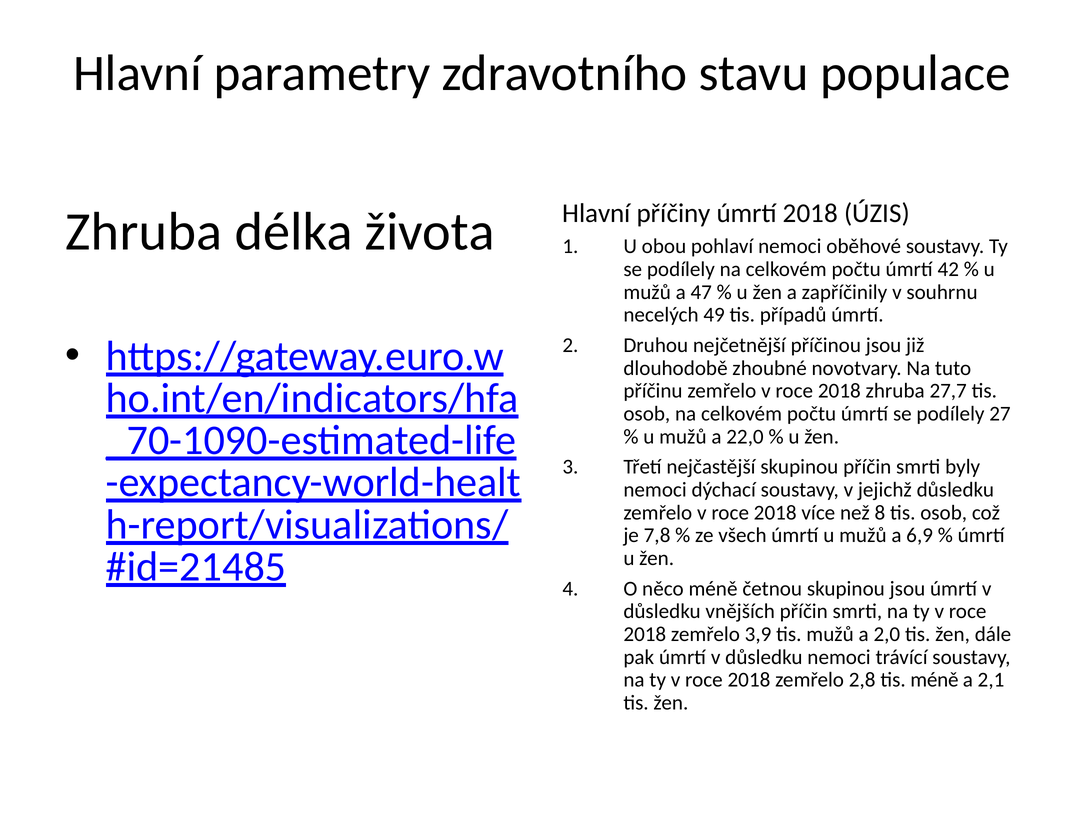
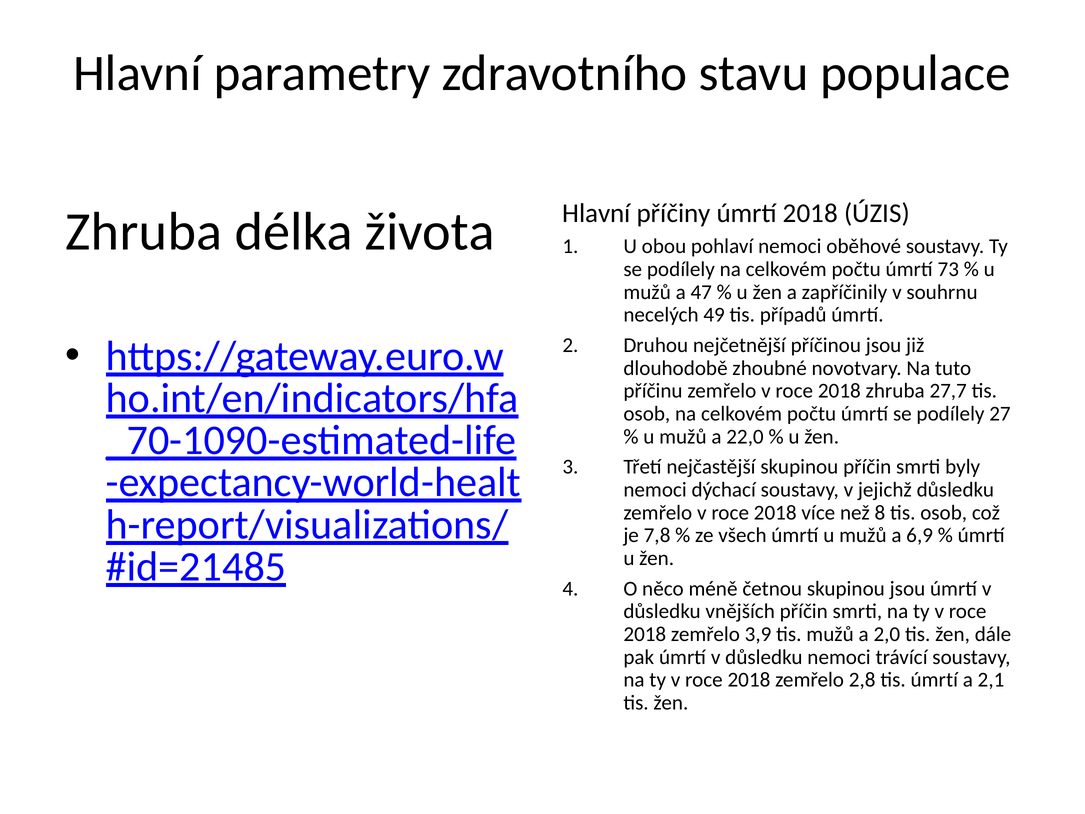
42: 42 -> 73
tis méně: méně -> úmrtí
